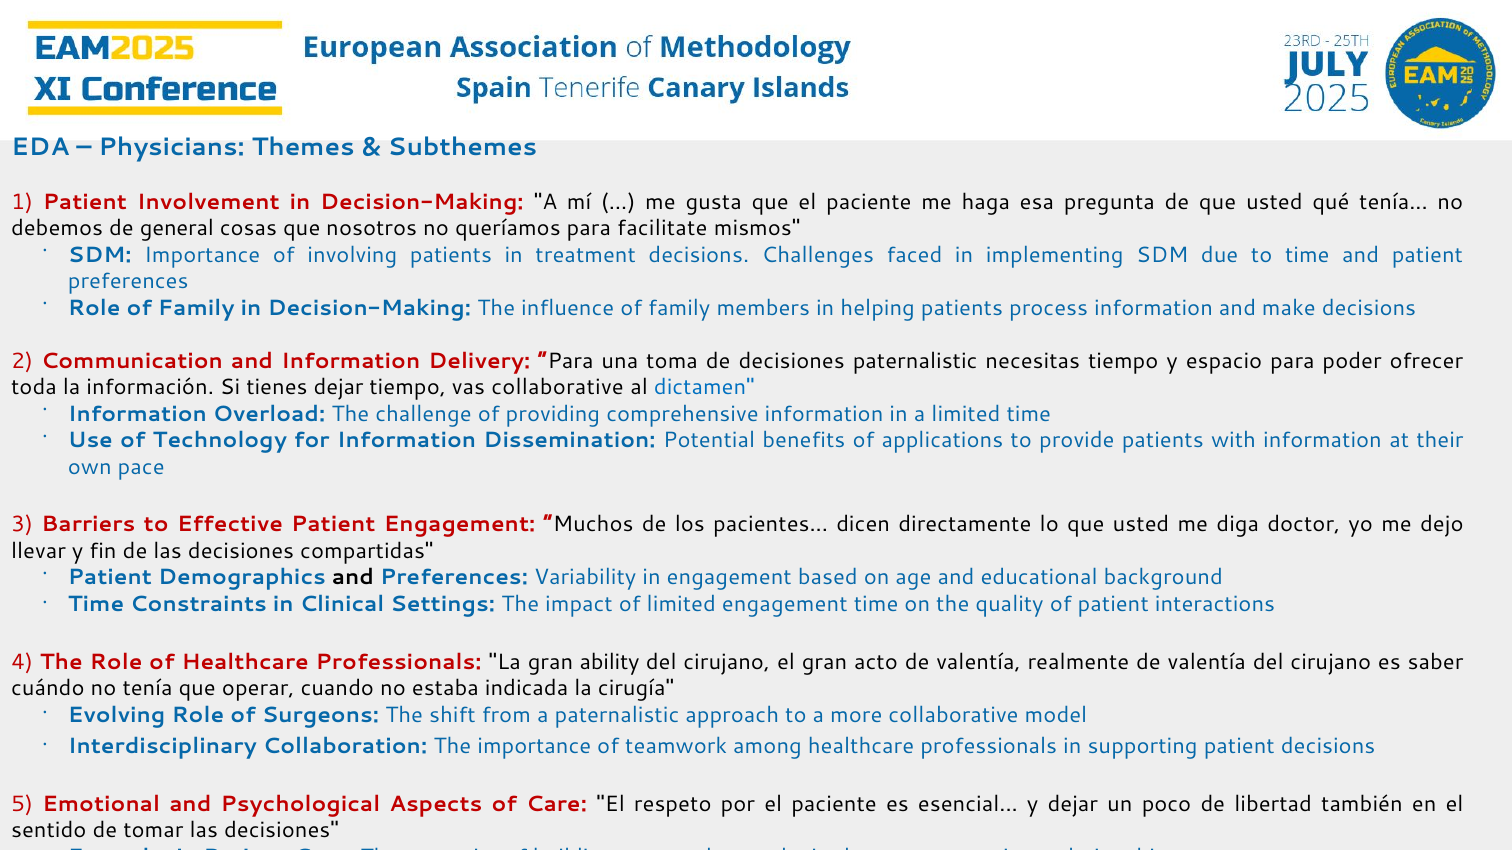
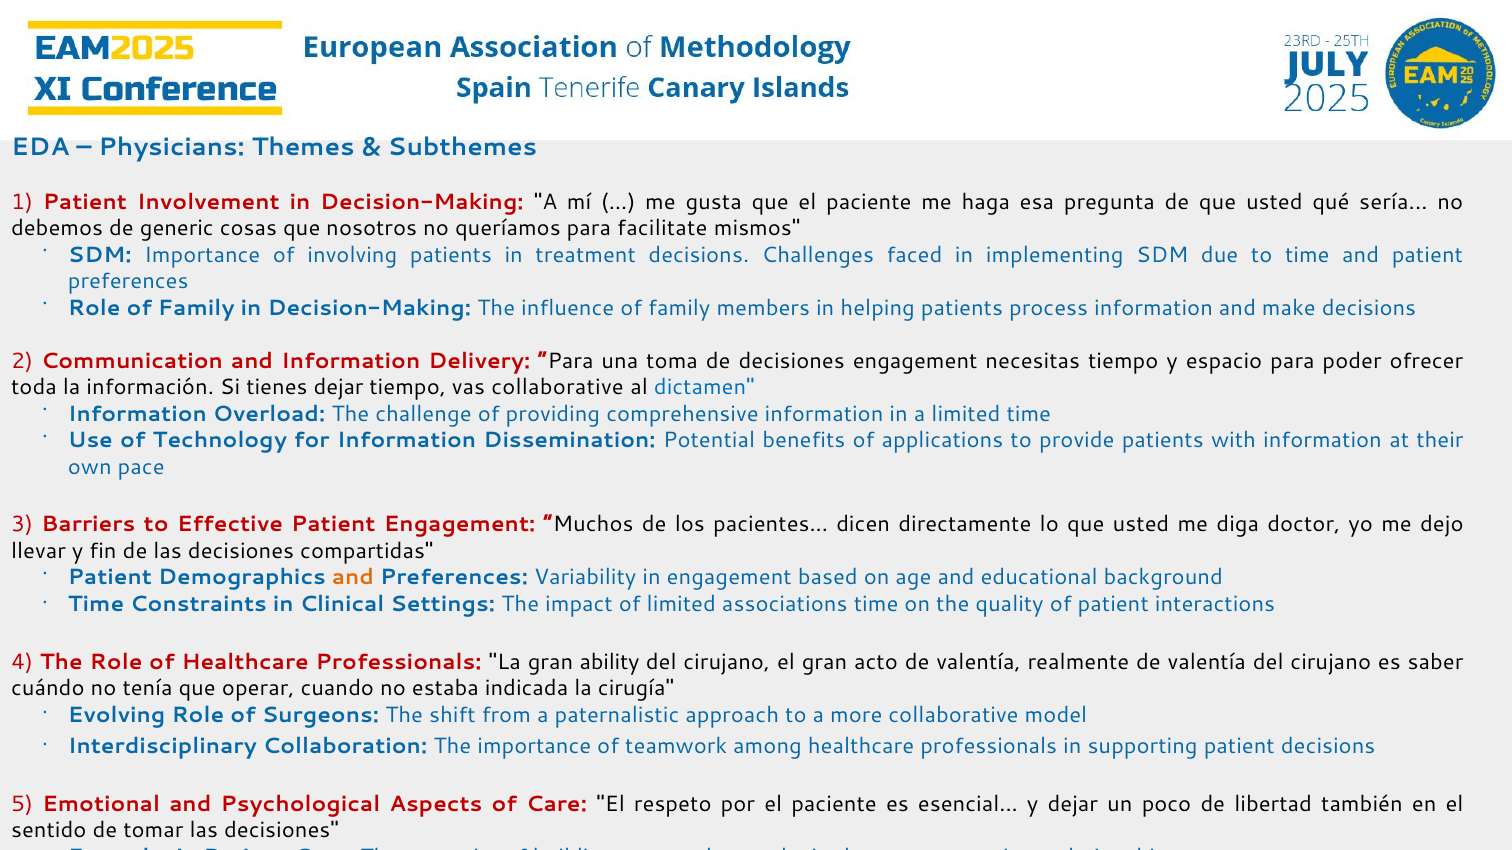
qué tenía: tenía -> sería
general: general -> generic
decisiones paternalistic: paternalistic -> engagement
and at (353, 578) colour: black -> orange
limited engagement: engagement -> associations
